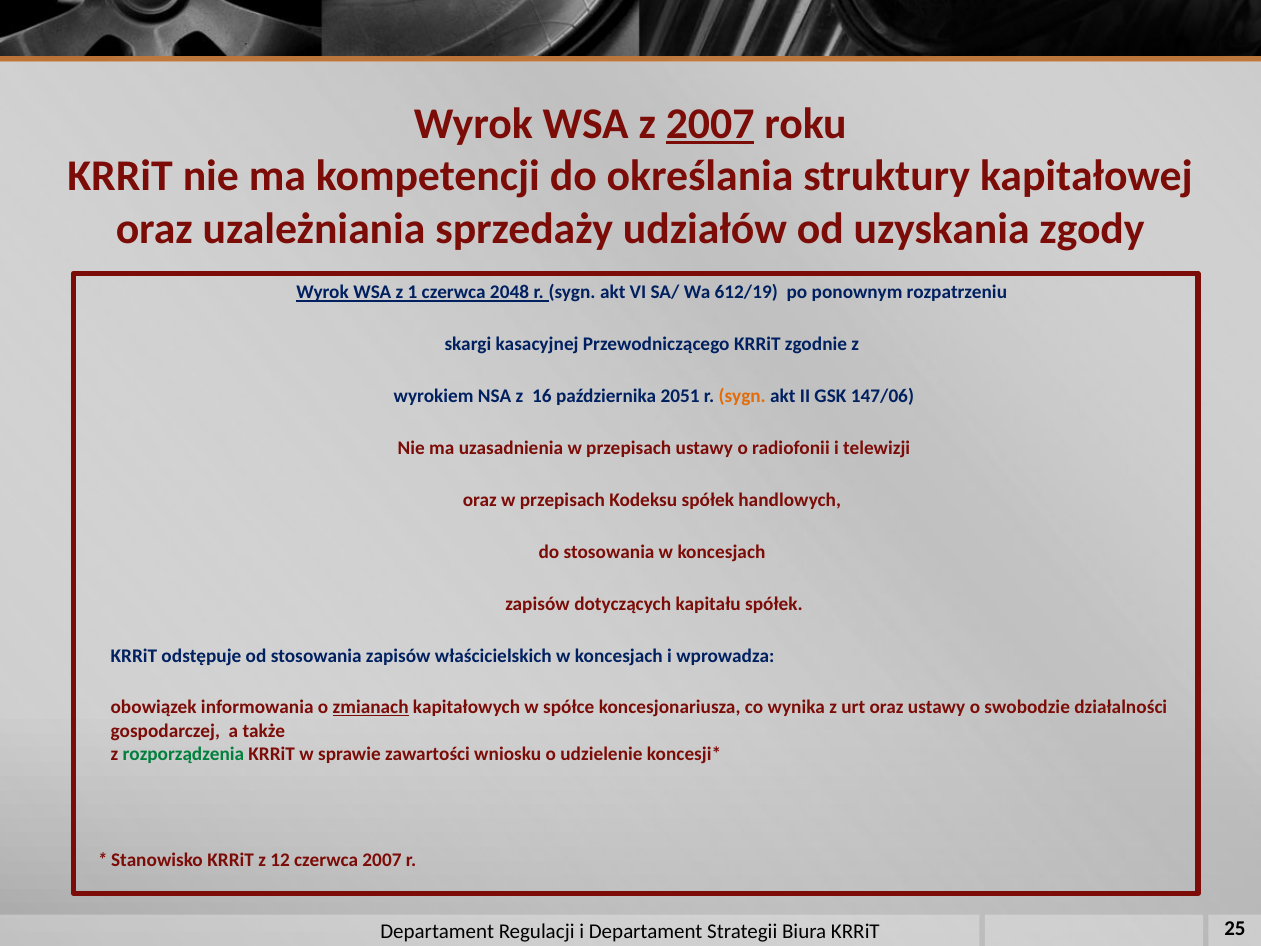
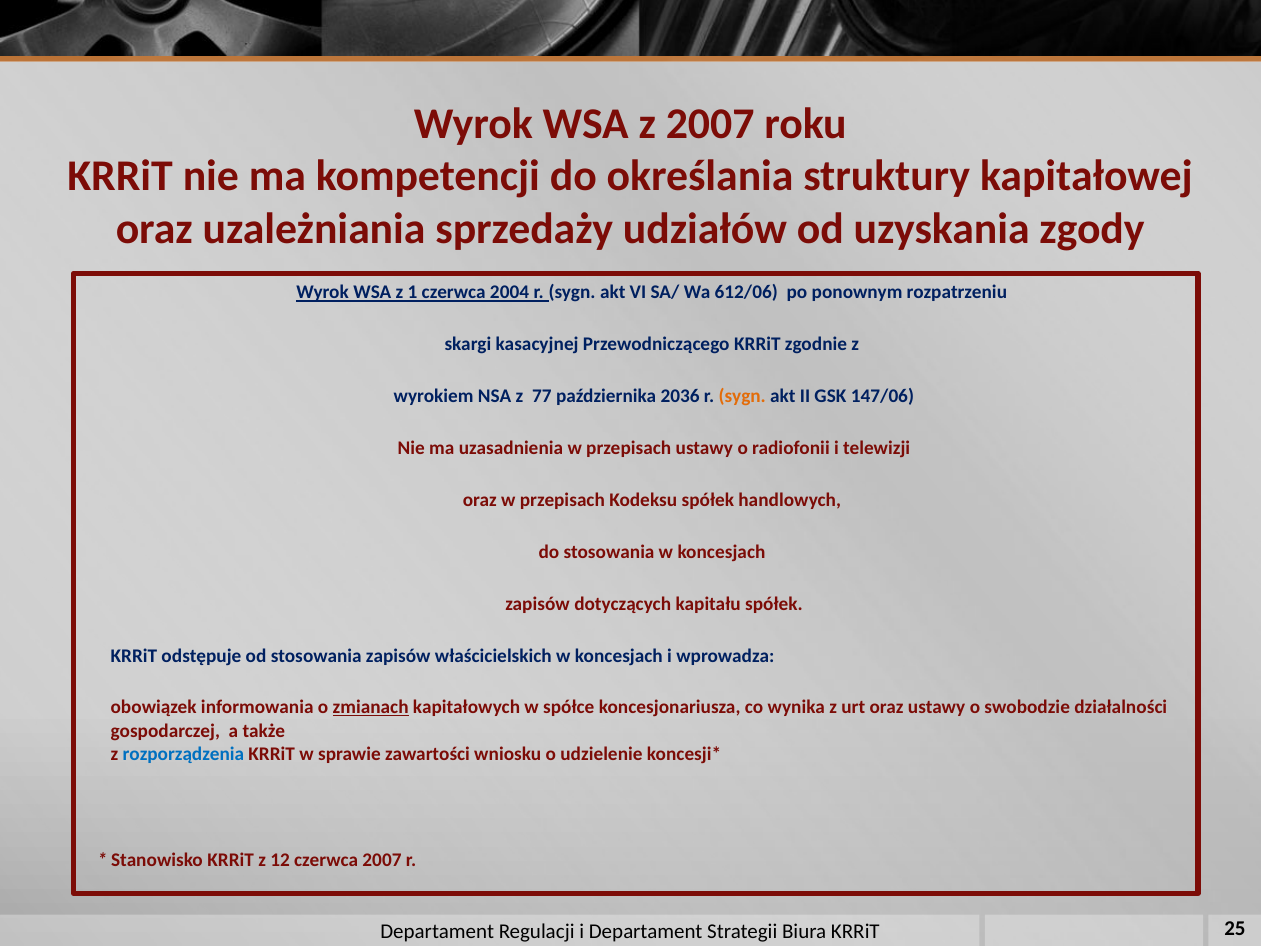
2007 at (710, 124) underline: present -> none
2048: 2048 -> 2004
612/19: 612/19 -> 612/06
16: 16 -> 77
2051: 2051 -> 2036
rozporządzenia colour: green -> blue
